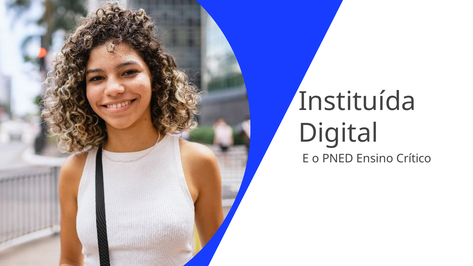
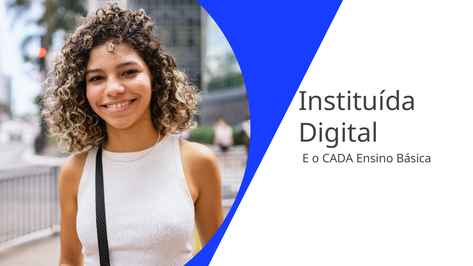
PNED: PNED -> CADA
Crítico: Crítico -> Básica
